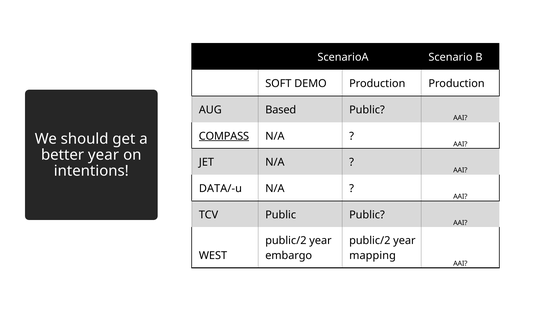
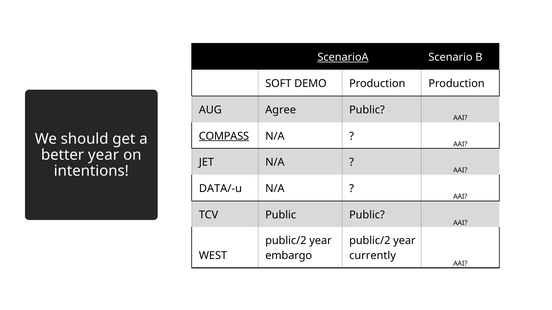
ScenarioA underline: none -> present
Based: Based -> Agree
mapping: mapping -> currently
